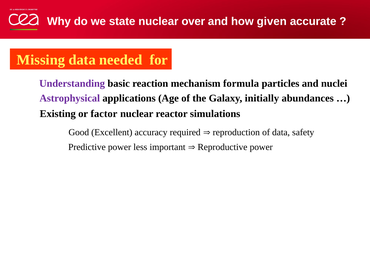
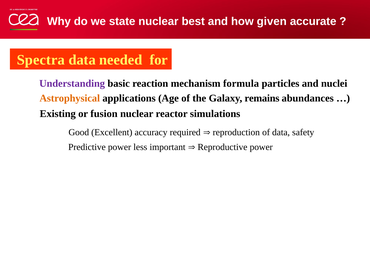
over: over -> best
Missing: Missing -> Spectra
Astrophysical colour: purple -> orange
initially: initially -> remains
or factor: factor -> fusion
